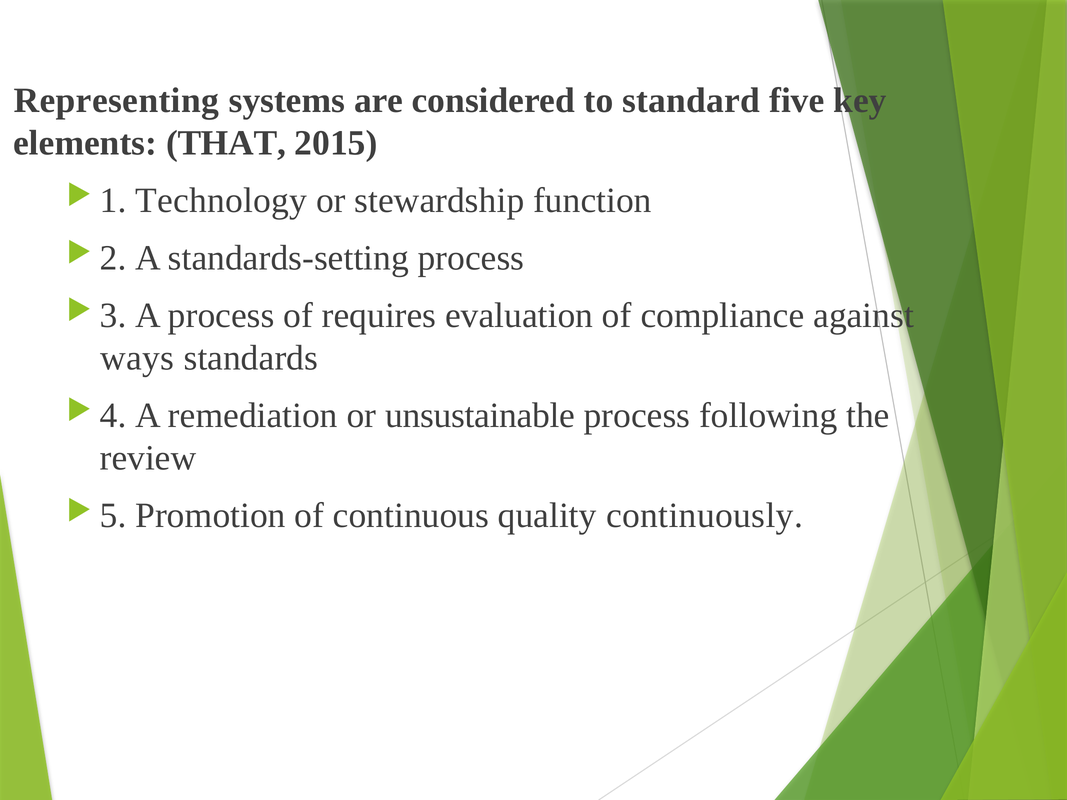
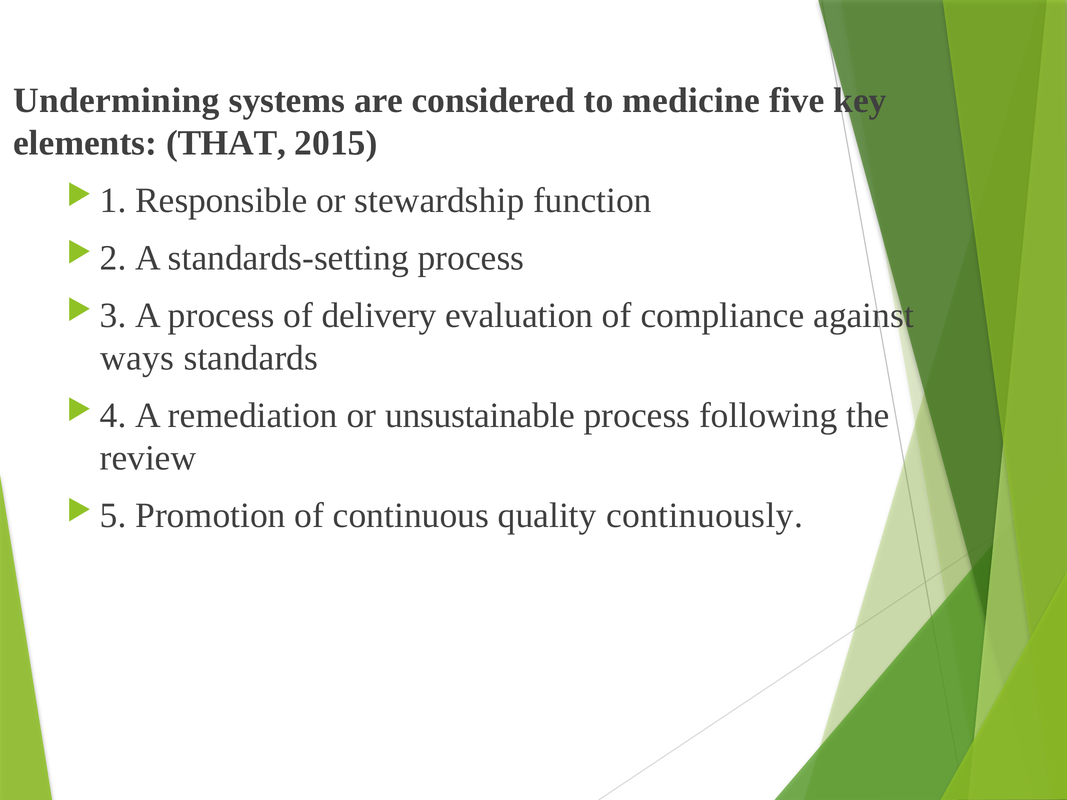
Representing: Representing -> Undermining
standard: standard -> medicine
Technology: Technology -> Responsible
requires: requires -> delivery
